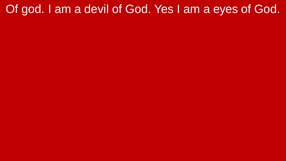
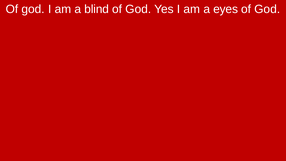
devil: devil -> blind
